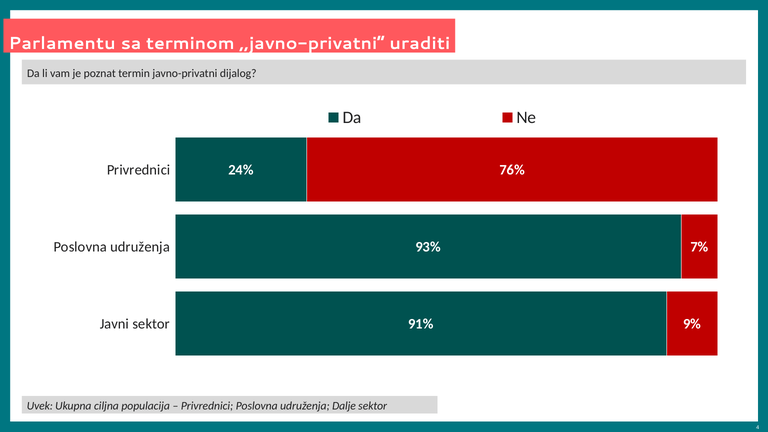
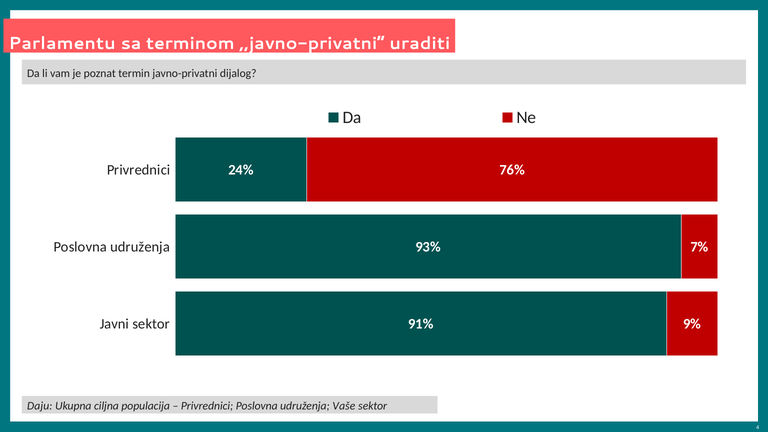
Uvek: Uvek -> Daju
Dalje: Dalje -> Vaše
